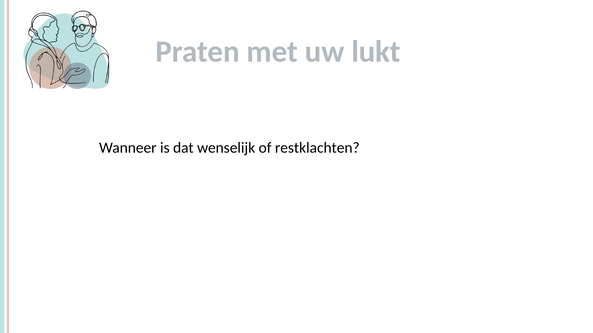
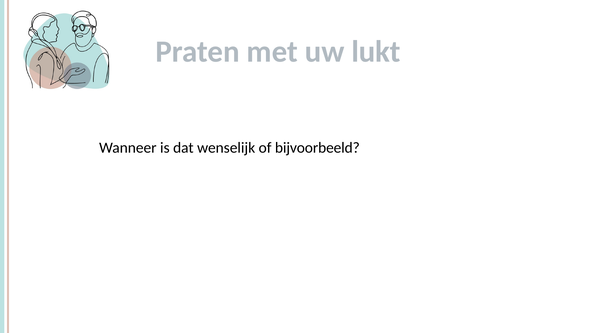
restklachten: restklachten -> bijvoorbeeld
